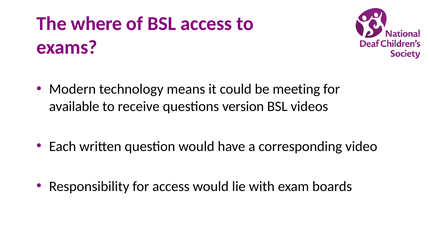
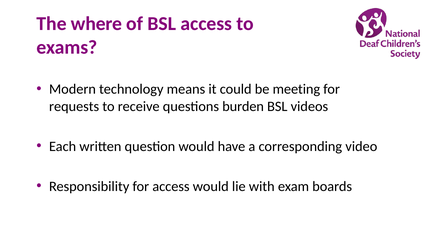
available: available -> requests
version: version -> burden
